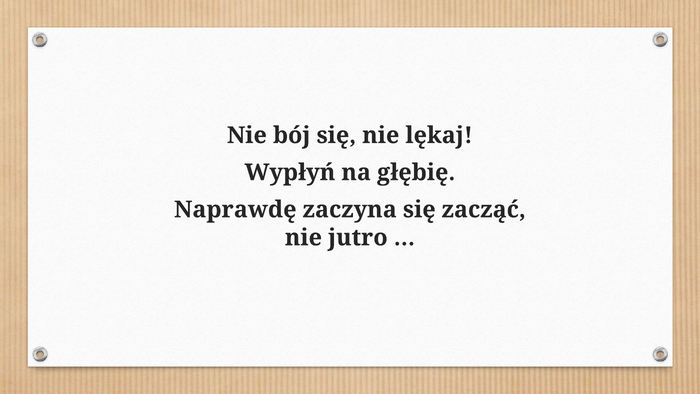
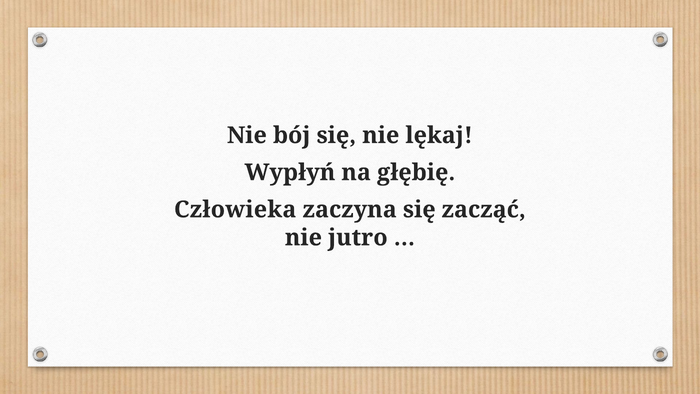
Naprawdę: Naprawdę -> Człowieka
